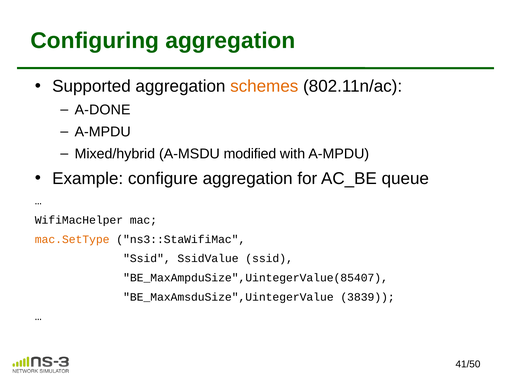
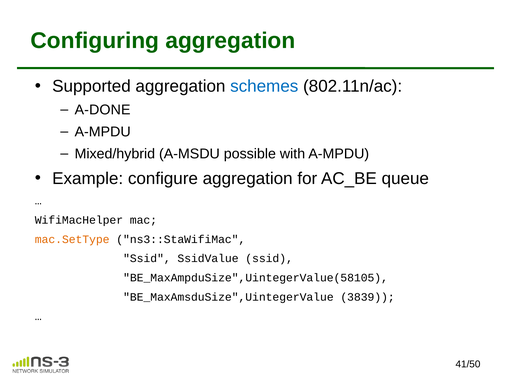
schemes colour: orange -> blue
modified: modified -> possible
BE_MaxAmpduSize",UintegerValue(85407: BE_MaxAmpduSize",UintegerValue(85407 -> BE_MaxAmpduSize",UintegerValue(58105
